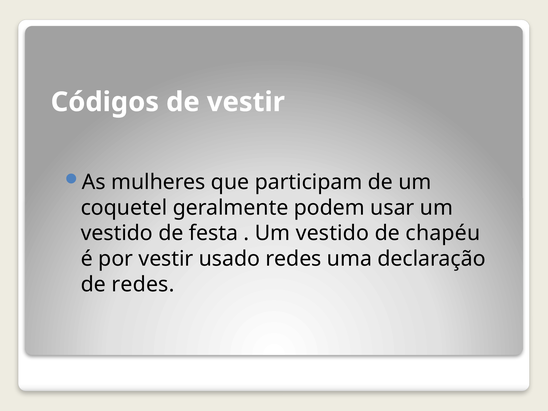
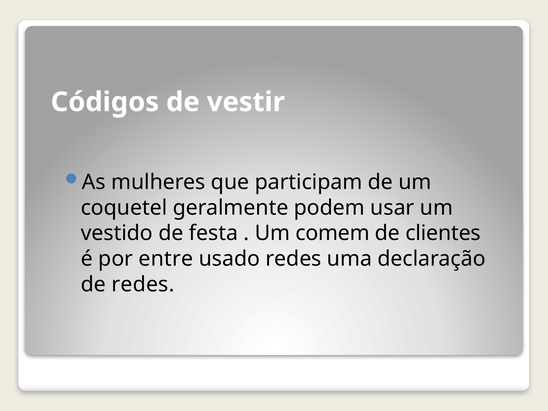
vestido at (332, 233): vestido -> comem
chapéu: chapéu -> clientes
por vestir: vestir -> entre
